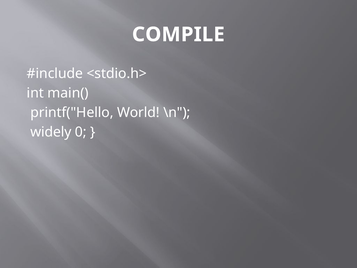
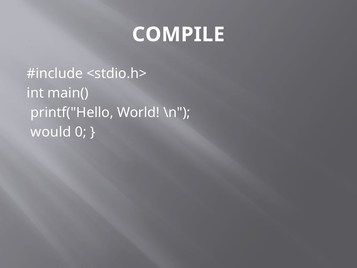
widely: widely -> would
